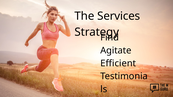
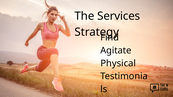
Efficient: Efficient -> Physical
